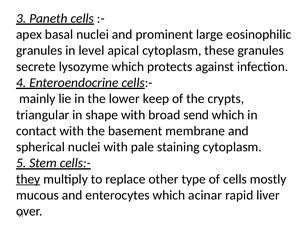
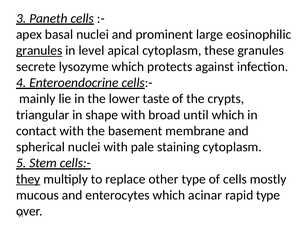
granules at (39, 51) underline: none -> present
keep: keep -> taste
send: send -> until
rapid liver: liver -> type
